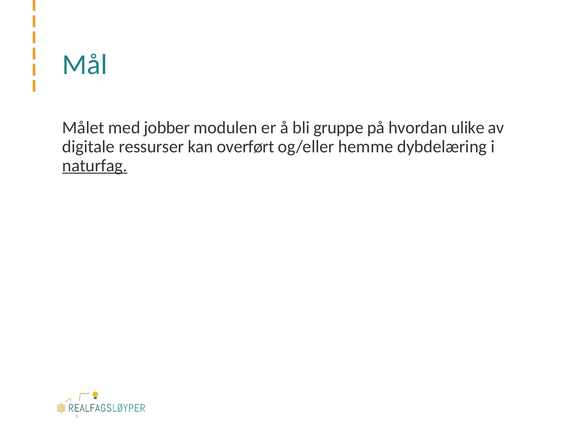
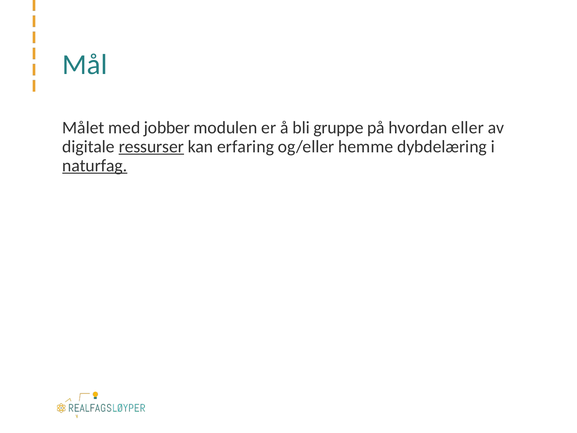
ulike: ulike -> eller
ressurser underline: none -> present
overført: overført -> erfaring
